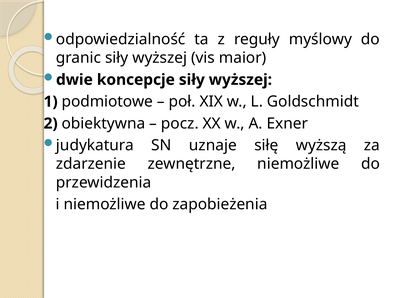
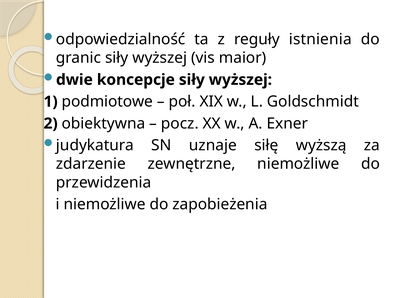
myślowy: myślowy -> istnienia
